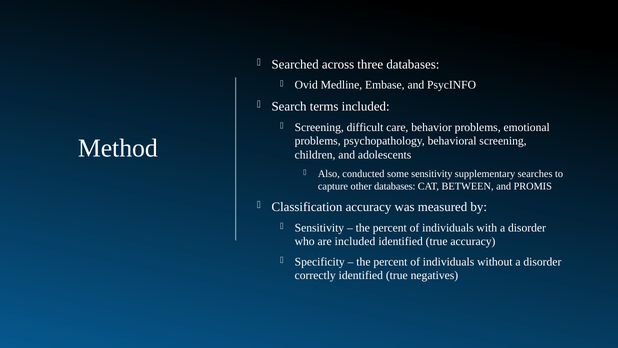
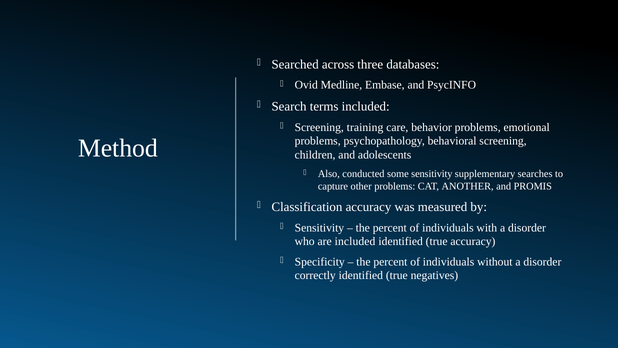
difficult: difficult -> training
other databases: databases -> problems
BETWEEN: BETWEEN -> ANOTHER
